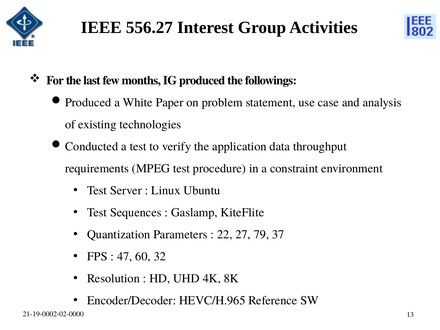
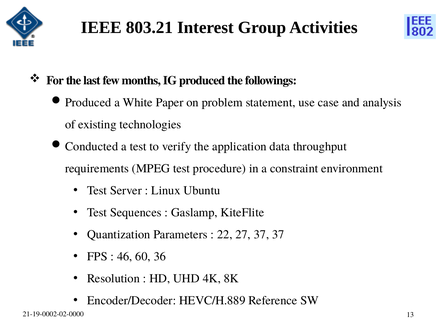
556.27: 556.27 -> 803.21
27 79: 79 -> 37
47: 47 -> 46
32: 32 -> 36
HEVC/H.965: HEVC/H.965 -> HEVC/H.889
